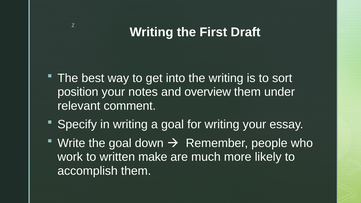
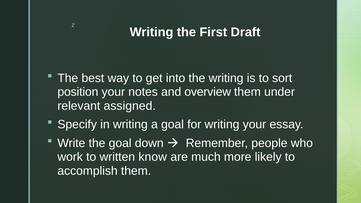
comment: comment -> assigned
make: make -> know
